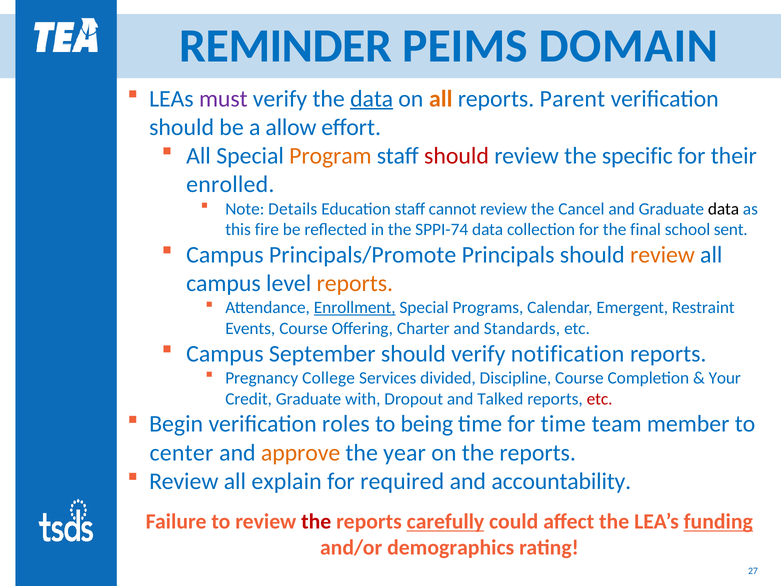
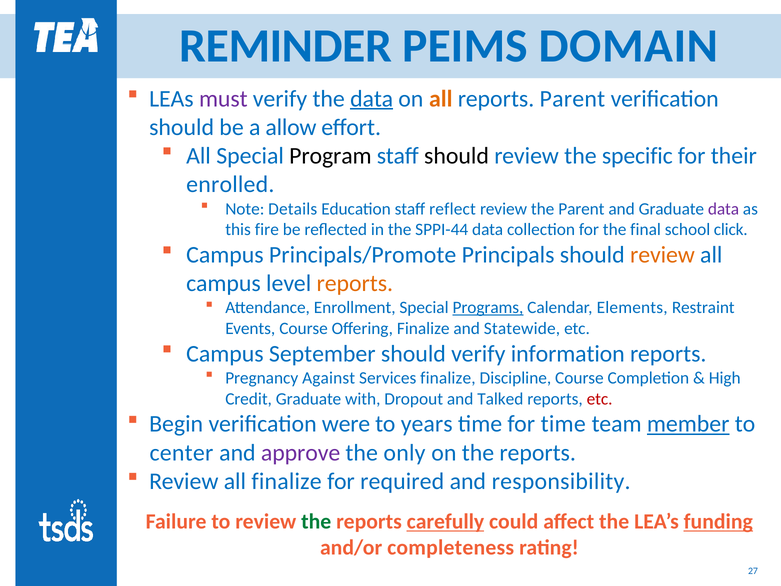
Program colour: orange -> black
should at (456, 156) colour: red -> black
cannot: cannot -> reflect
the Cancel: Cancel -> Parent
data at (723, 209) colour: black -> purple
SPPI-74: SPPI-74 -> SPPI-44
sent: sent -> click
Enrollment underline: present -> none
Programs underline: none -> present
Emergent: Emergent -> Elements
Offering Charter: Charter -> Finalize
Standards: Standards -> Statewide
notification: notification -> information
College: College -> Against
Services divided: divided -> finalize
Your: Your -> High
roles: roles -> were
being: being -> years
member underline: none -> present
approve colour: orange -> purple
year: year -> only
all explain: explain -> finalize
accountability: accountability -> responsibility
the at (316, 521) colour: red -> green
demographics: demographics -> completeness
